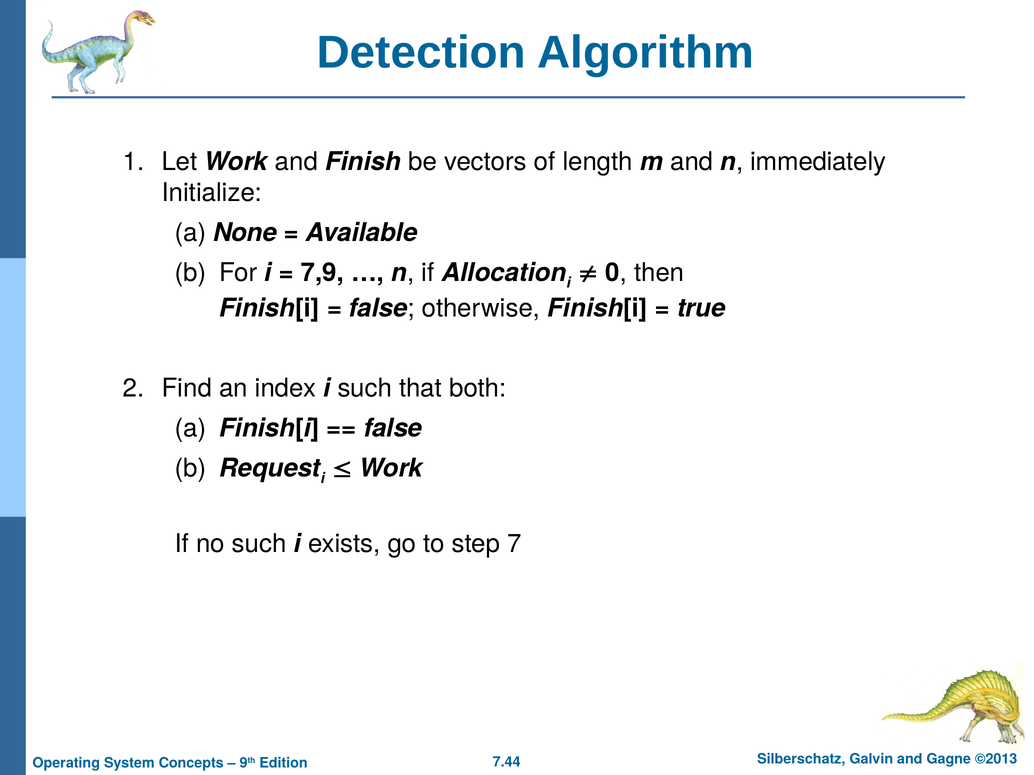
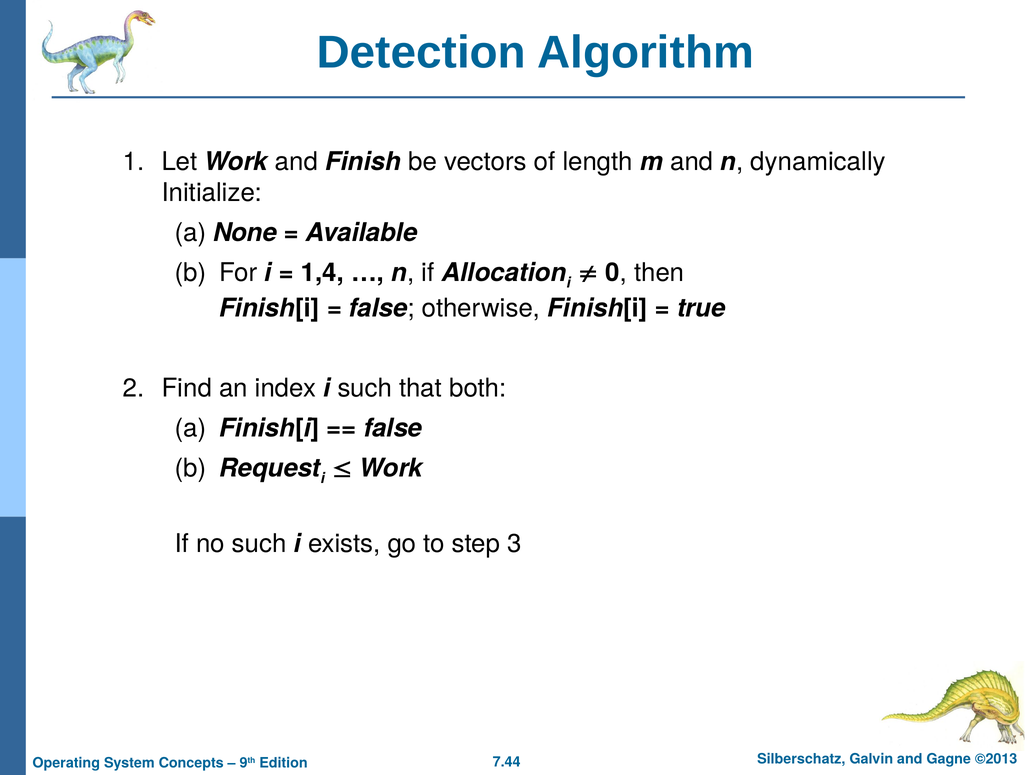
immediately: immediately -> dynamically
7,9: 7,9 -> 1,4
7: 7 -> 3
